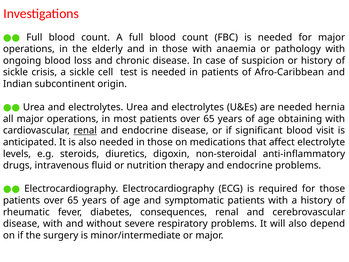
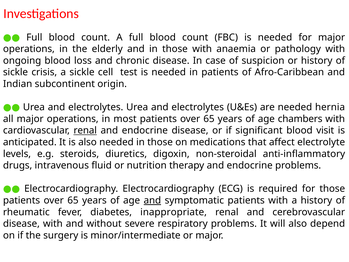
obtaining: obtaining -> chambers
and at (152, 200) underline: none -> present
consequences: consequences -> inappropriate
